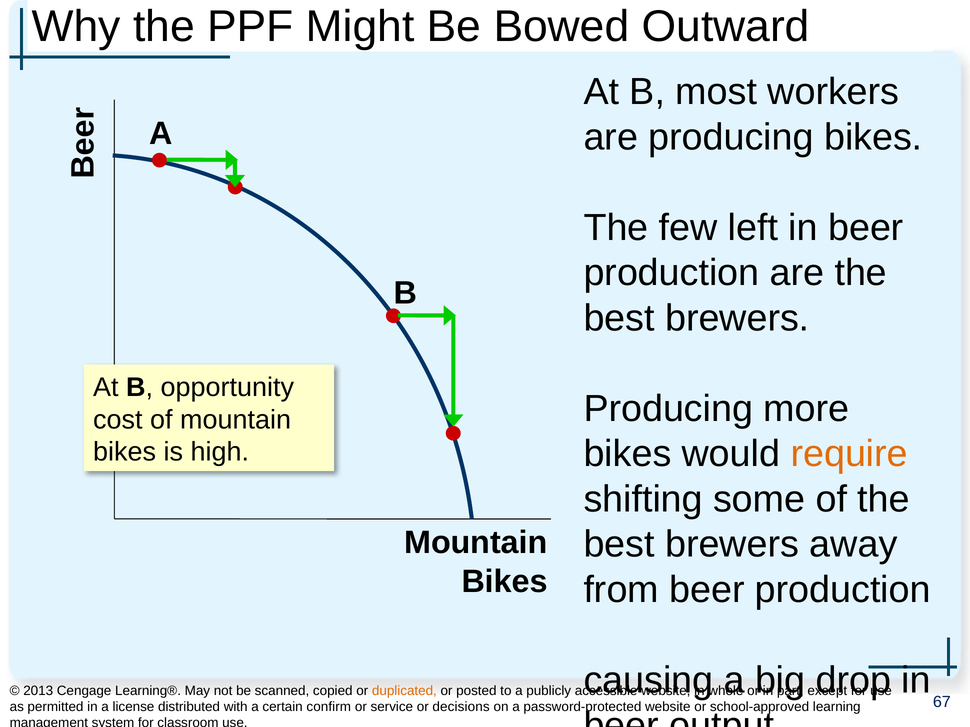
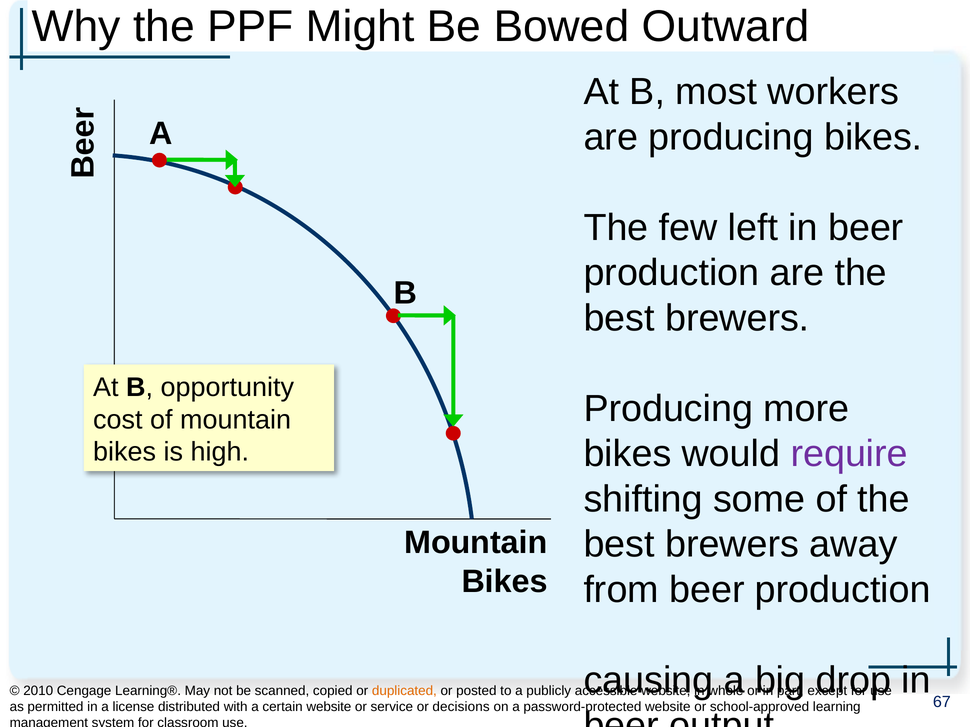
require colour: orange -> purple
2013: 2013 -> 2010
certain confirm: confirm -> website
